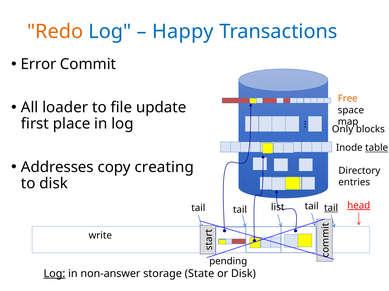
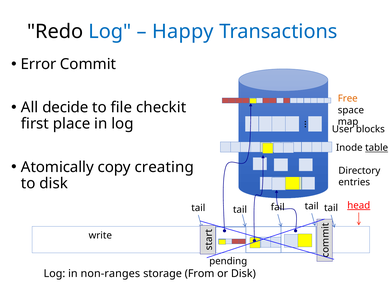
Redo colour: orange -> black
loader: loader -> decide
update: update -> checkit
Only: Only -> User
Addresses: Addresses -> Atomically
list: list -> fail
tail at (331, 208) underline: present -> none
Log at (54, 274) underline: present -> none
non-answer: non-answer -> non-ranges
State: State -> From
